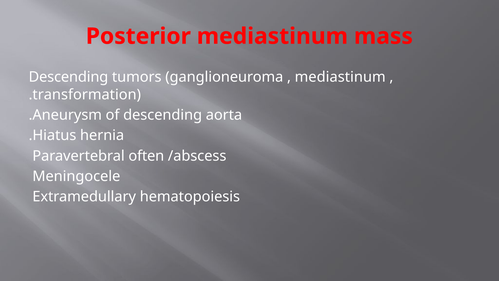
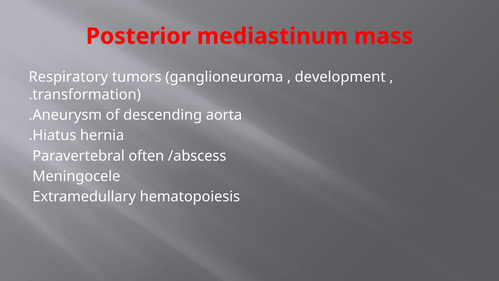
Descending at (68, 77): Descending -> Respiratory
mediastinum at (340, 77): mediastinum -> development
